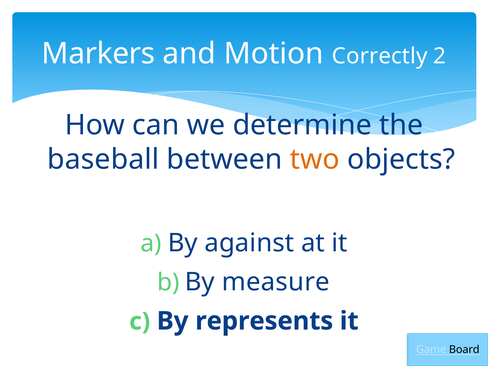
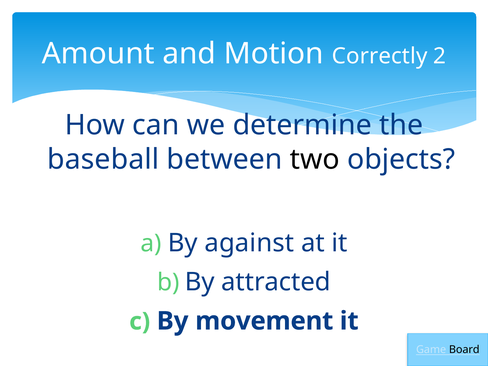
Markers: Markers -> Amount
two colour: orange -> black
measure: measure -> attracted
represents: represents -> movement
